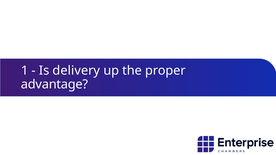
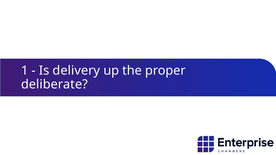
advantage: advantage -> deliberate
